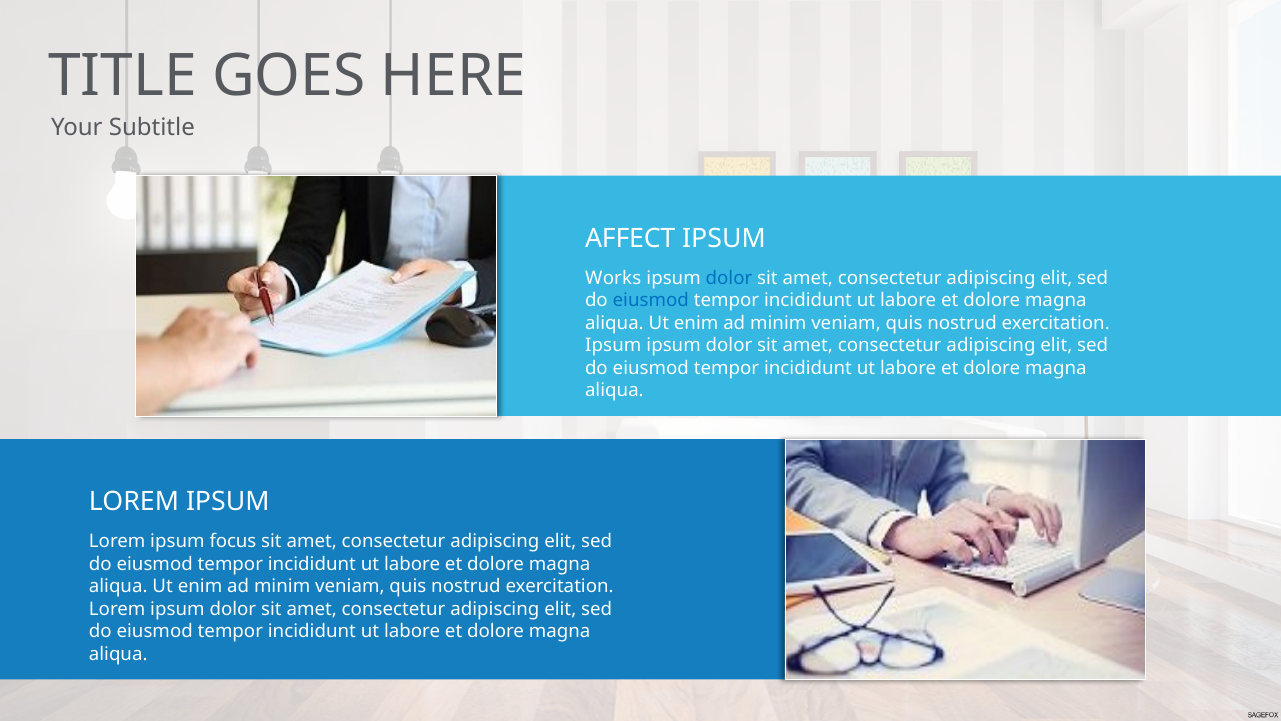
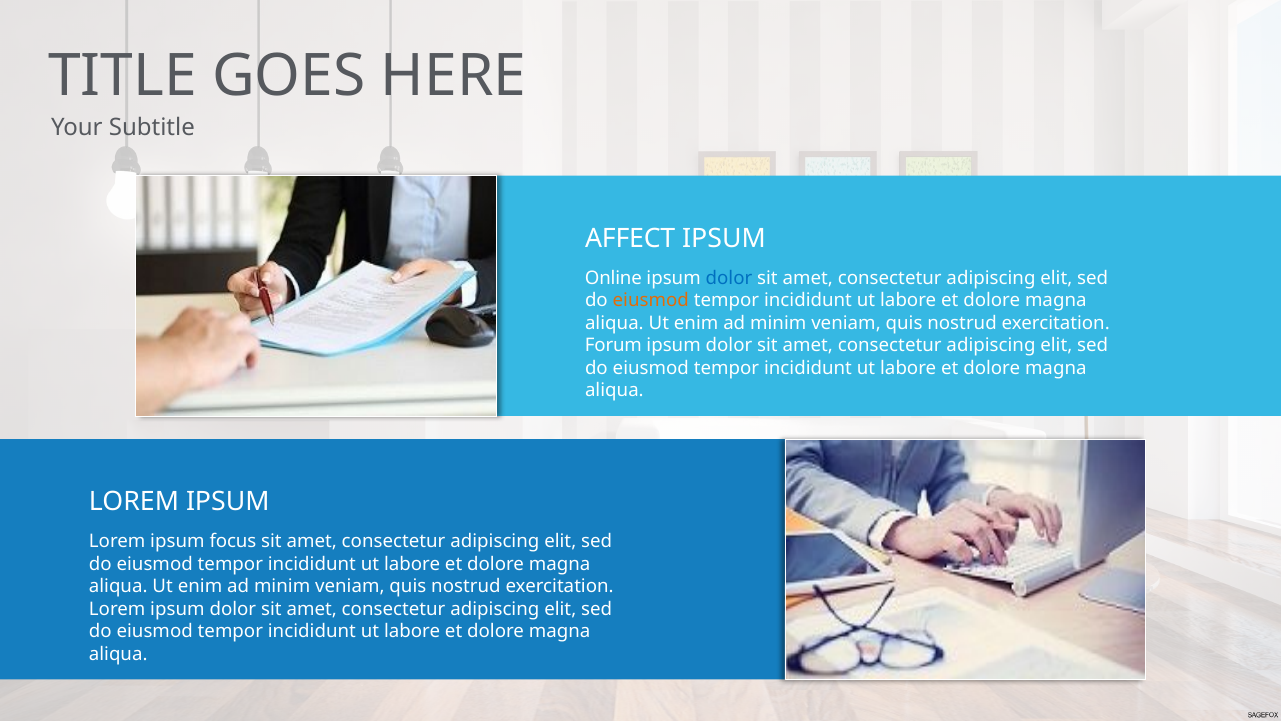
Works: Works -> Online
eiusmod at (651, 300) colour: blue -> orange
Ipsum at (613, 345): Ipsum -> Forum
